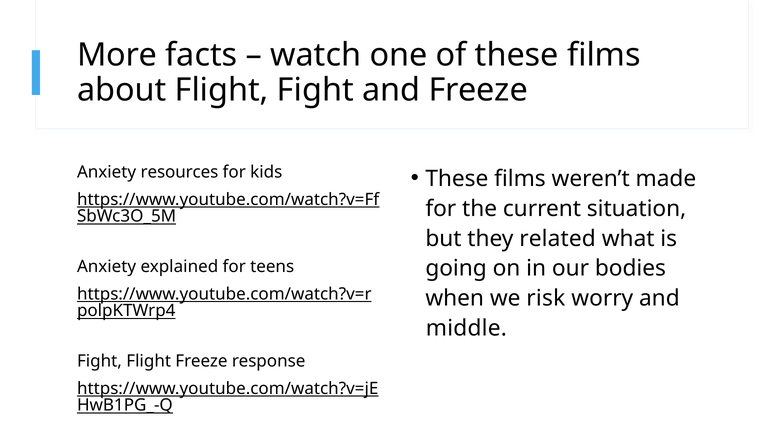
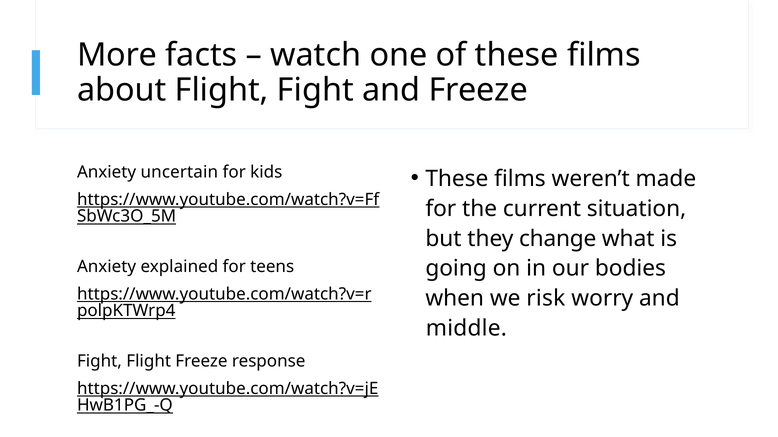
resources: resources -> uncertain
related: related -> change
